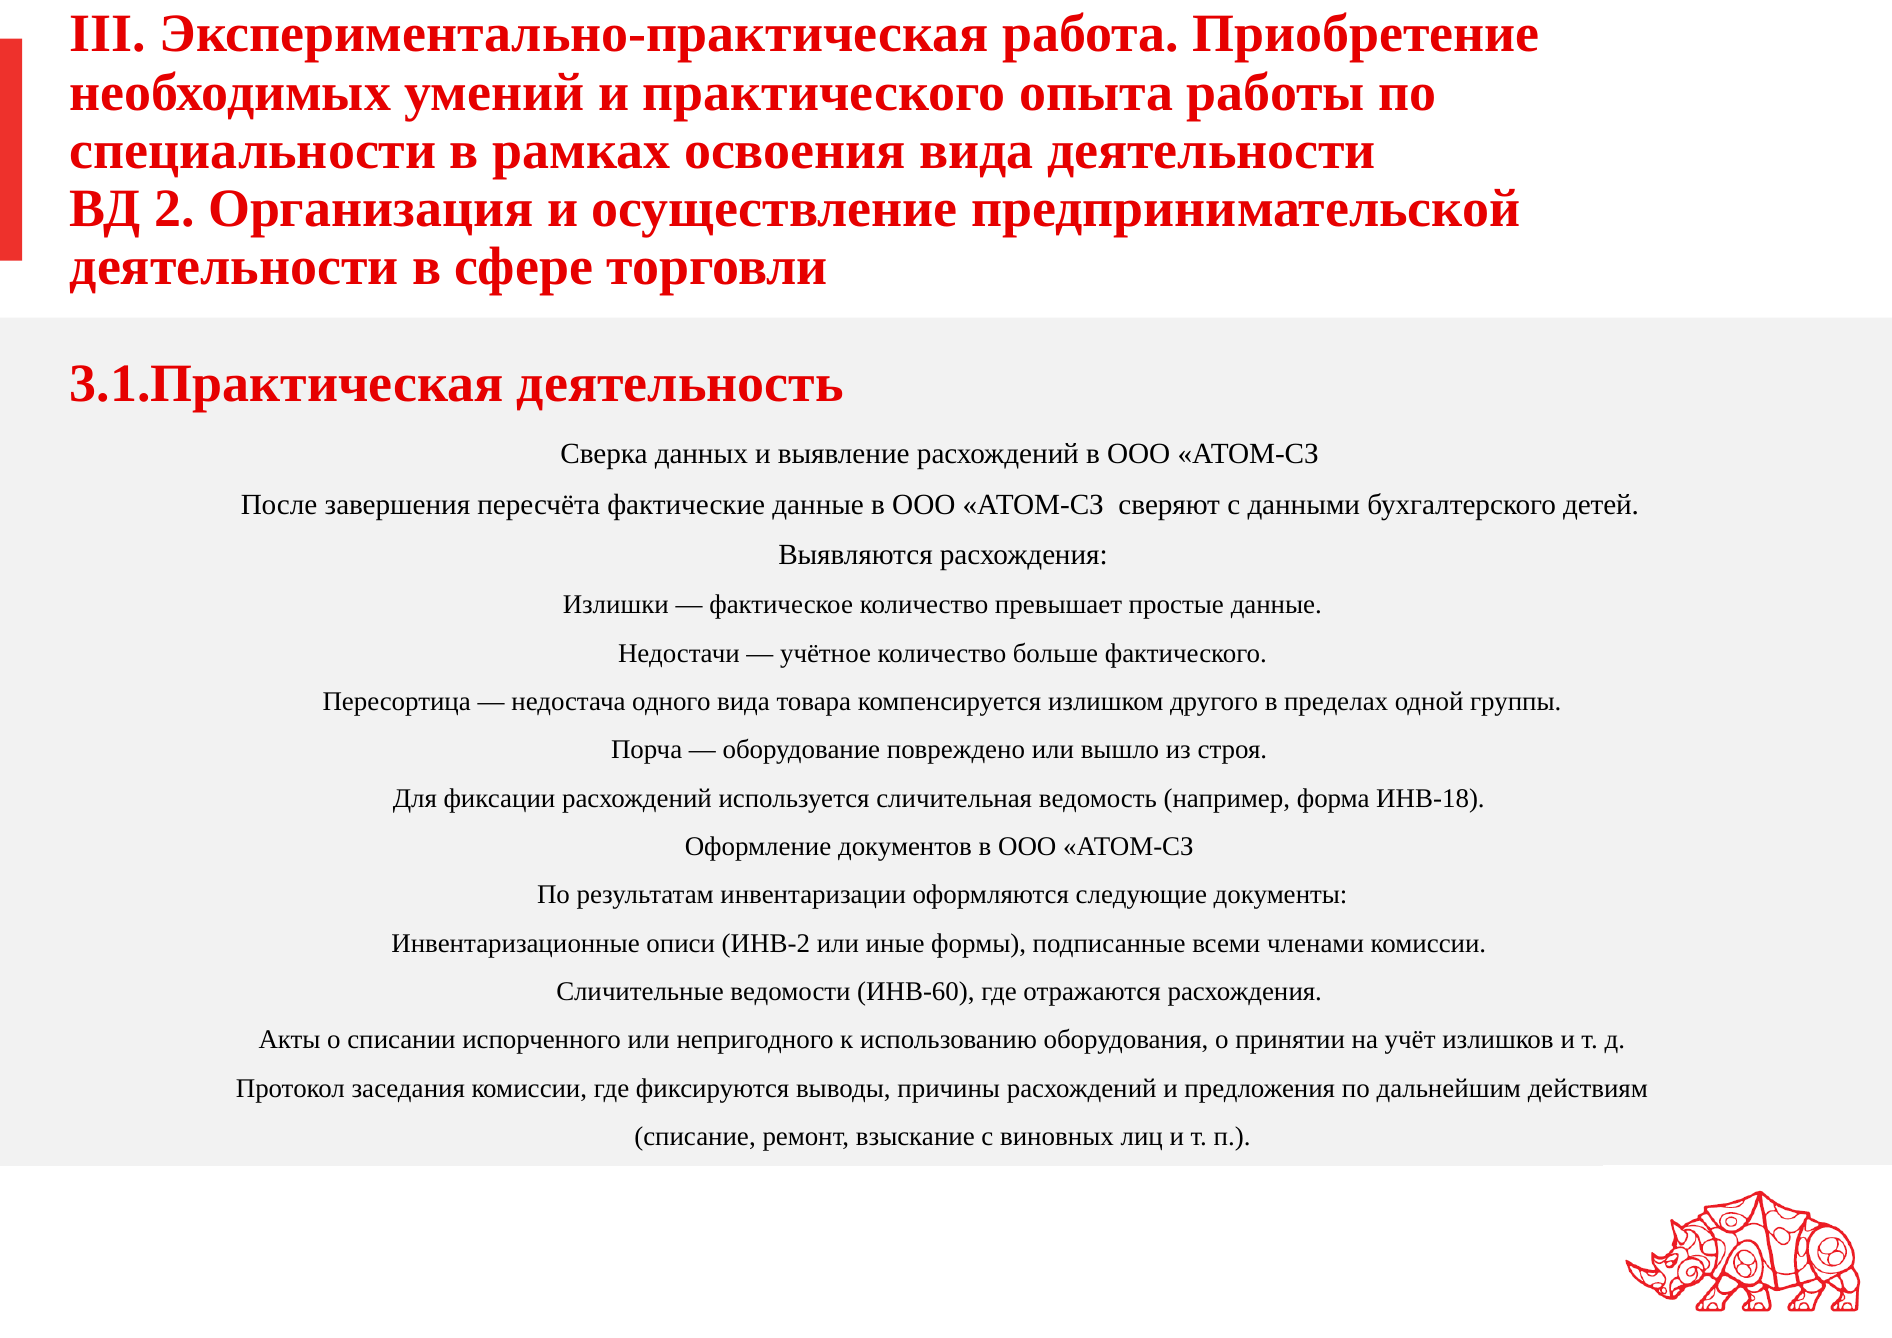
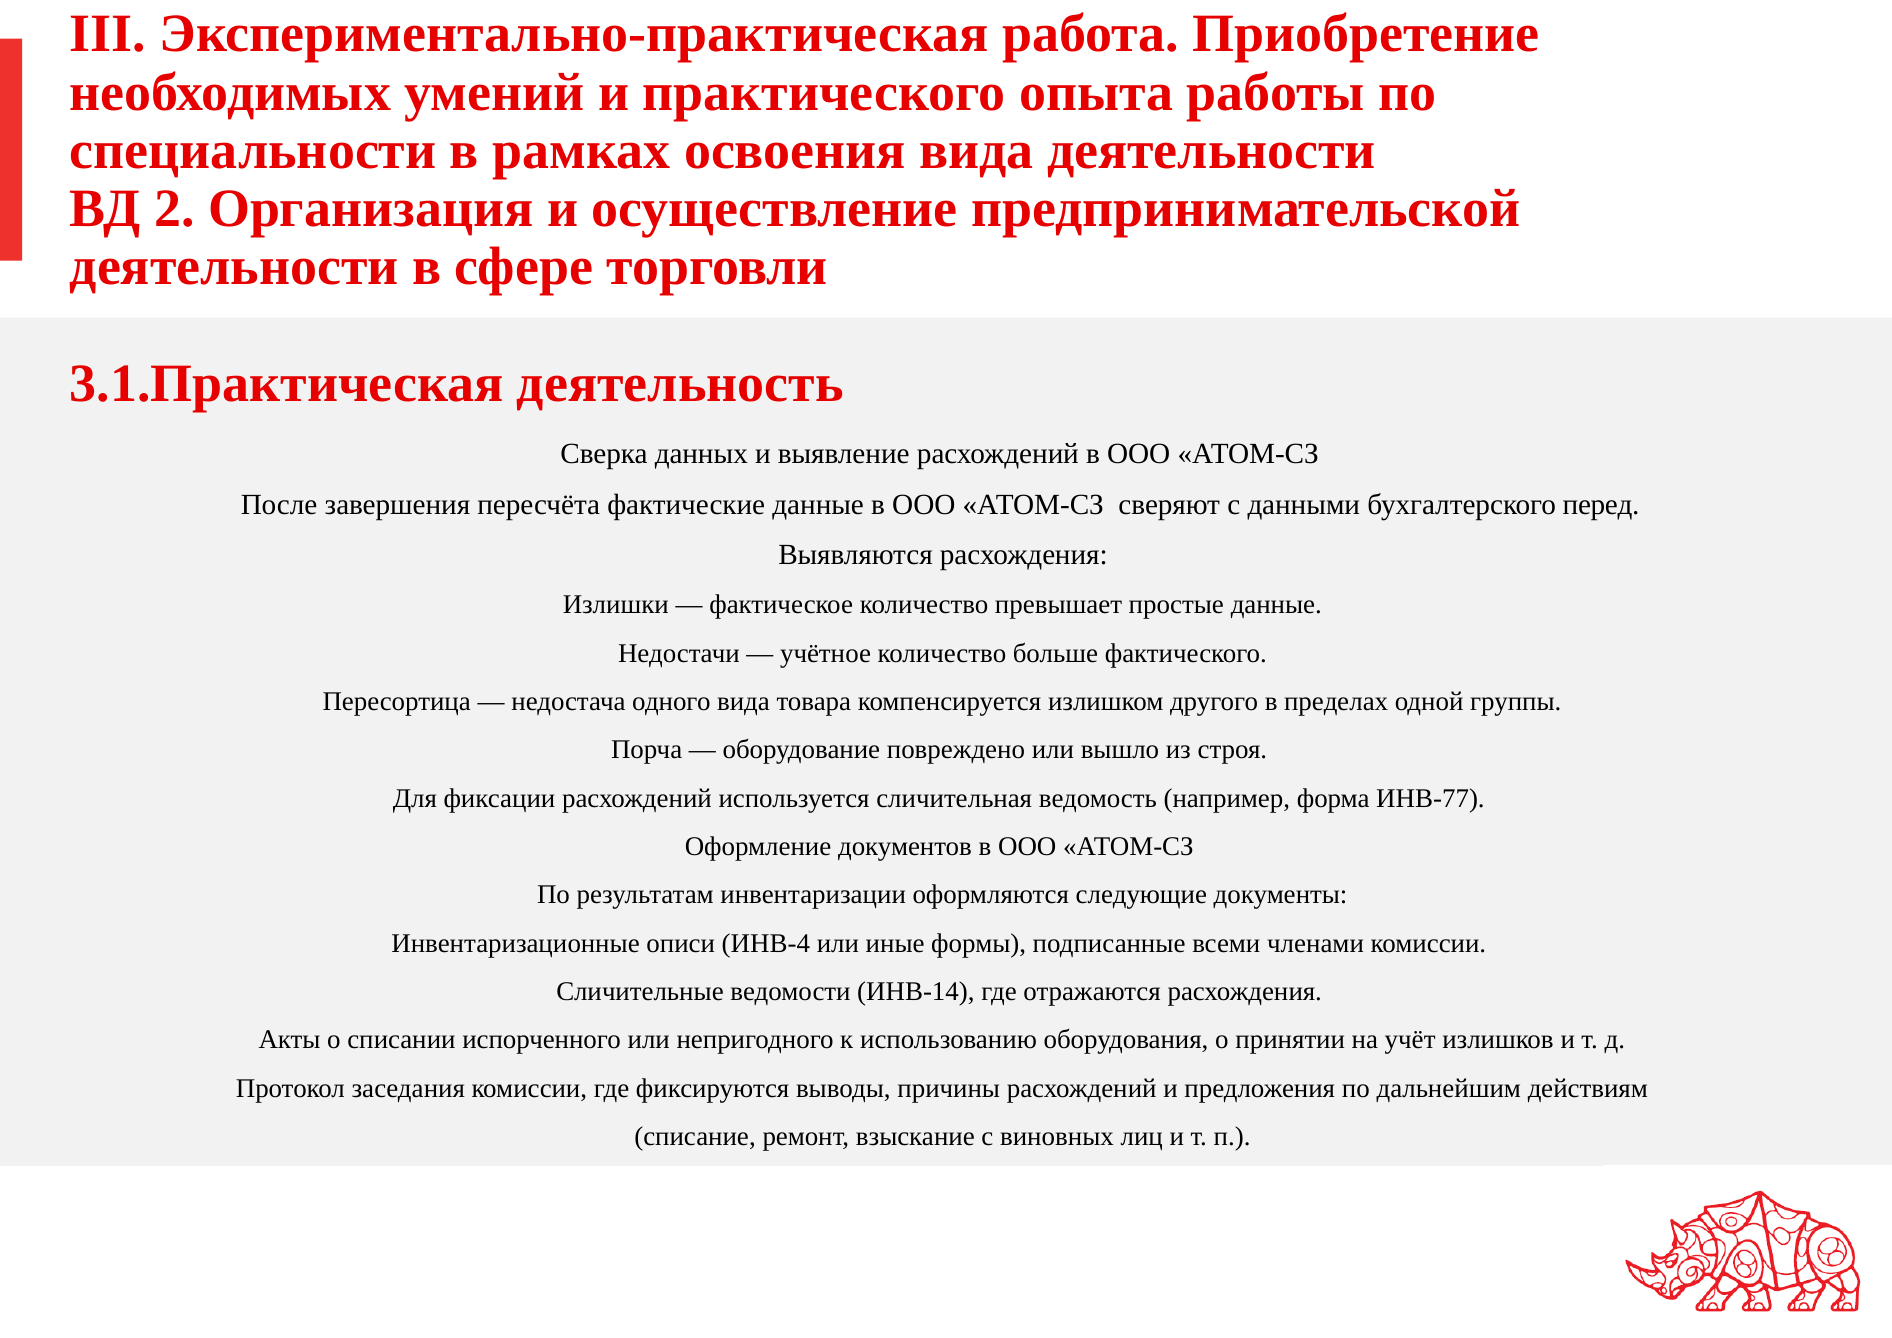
детей: детей -> перед
ИНВ-18: ИНВ-18 -> ИНВ-77
ИНВ-2: ИНВ-2 -> ИНВ-4
ИНВ-60: ИНВ-60 -> ИНВ-14
